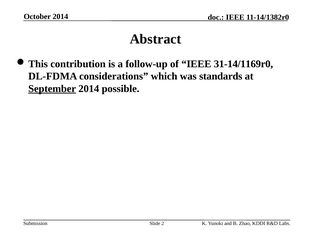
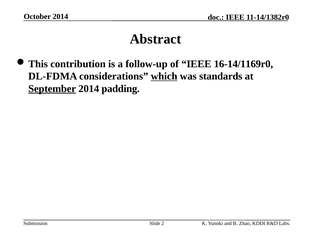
31-14/1169r0: 31-14/1169r0 -> 16-14/1169r0
which underline: none -> present
possible: possible -> padding
